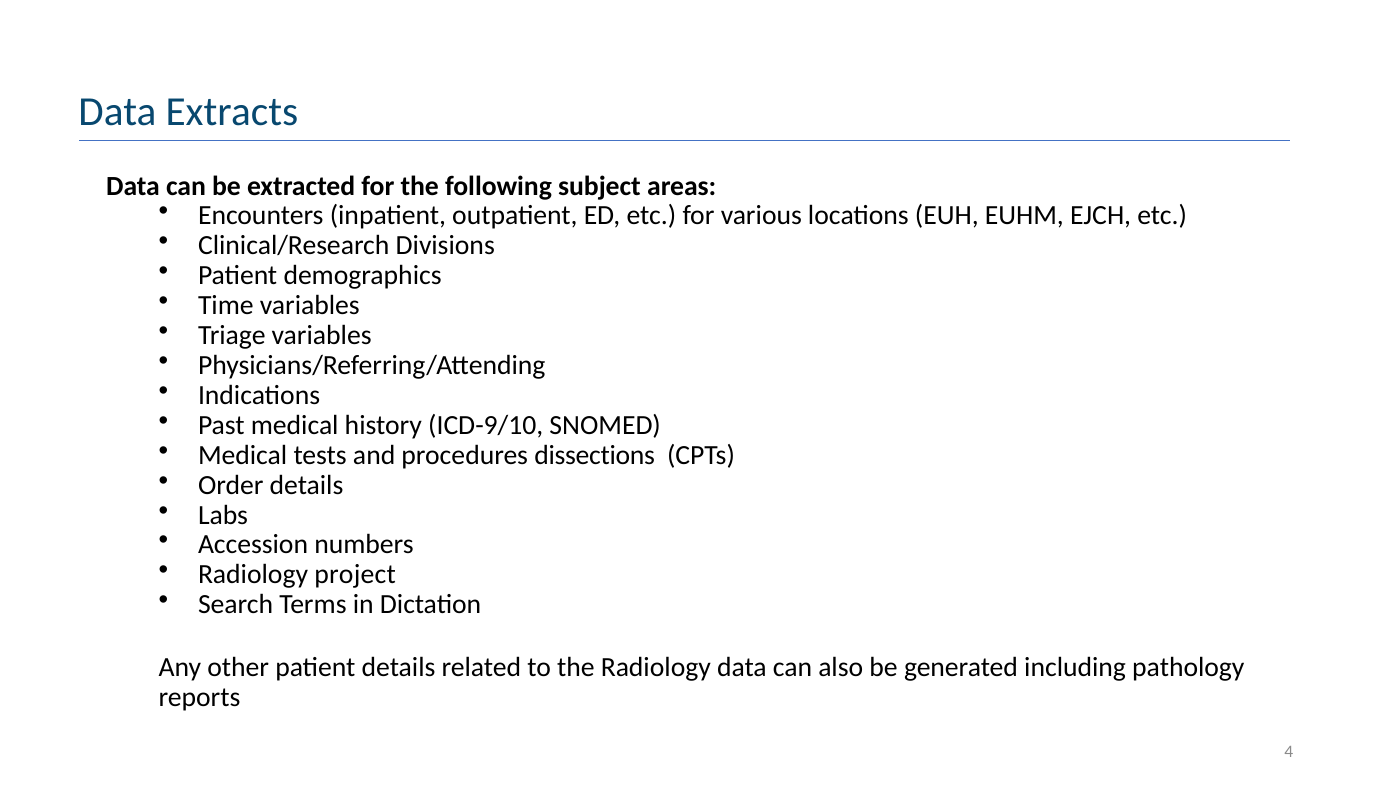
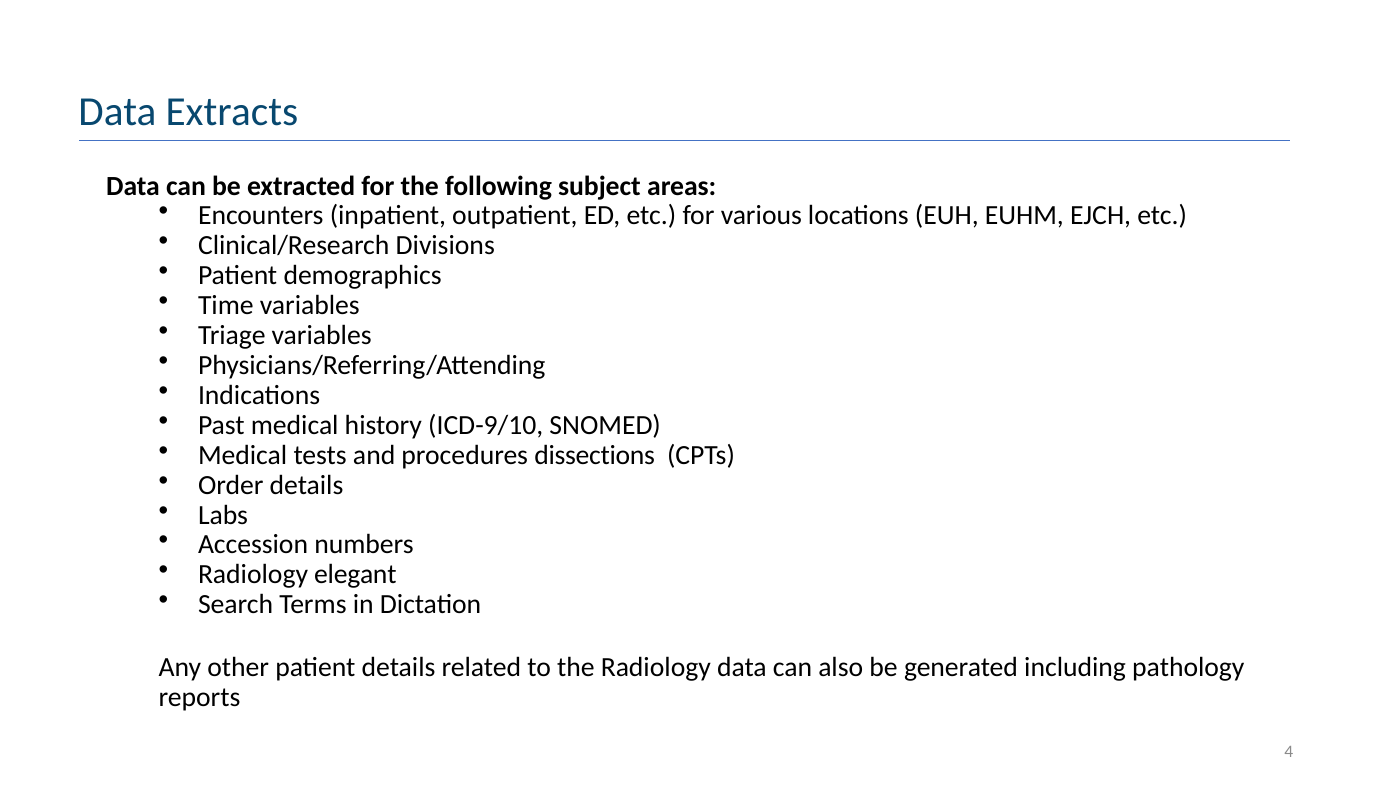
project: project -> elegant
